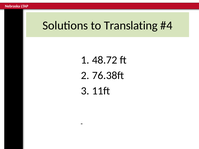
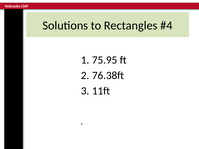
Translating: Translating -> Rectangles
48.72: 48.72 -> 75.95
